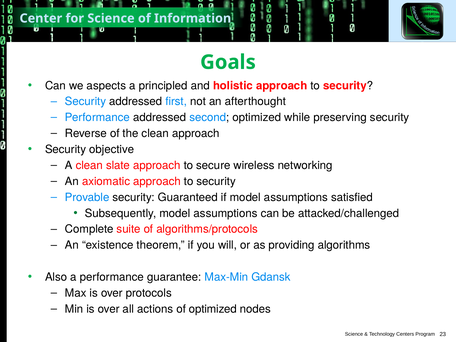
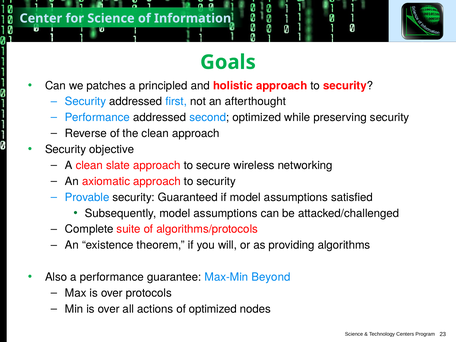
aspects: aspects -> patches
Gdansk: Gdansk -> Beyond
